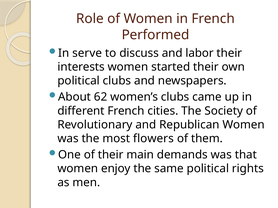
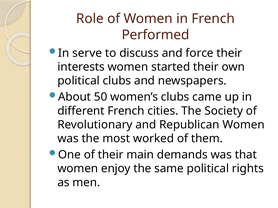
labor: labor -> force
62: 62 -> 50
flowers: flowers -> worked
